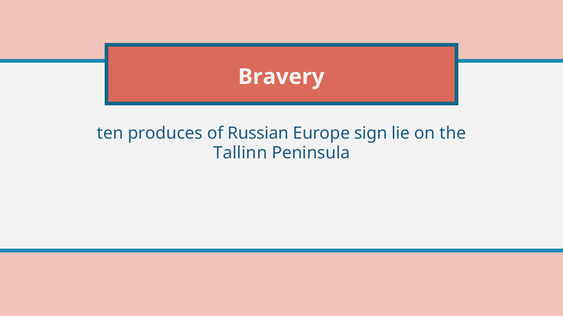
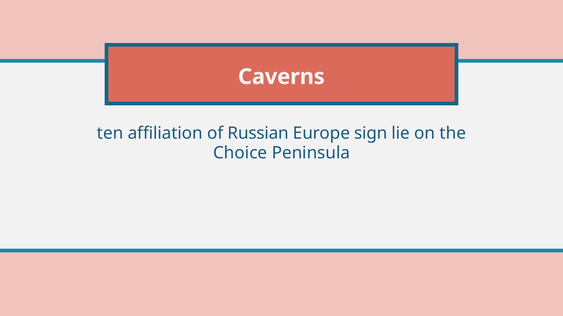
Bravery: Bravery -> Caverns
produces: produces -> affiliation
Tallinn: Tallinn -> Choice
